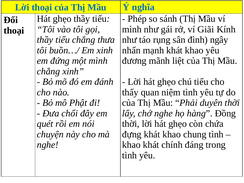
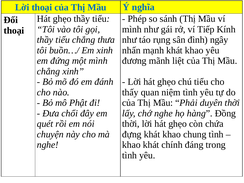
Giãi: Giãi -> Tiếp
